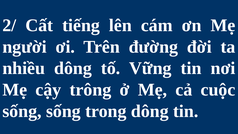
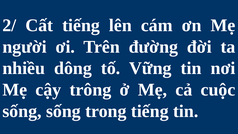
trong dông: dông -> tiếng
